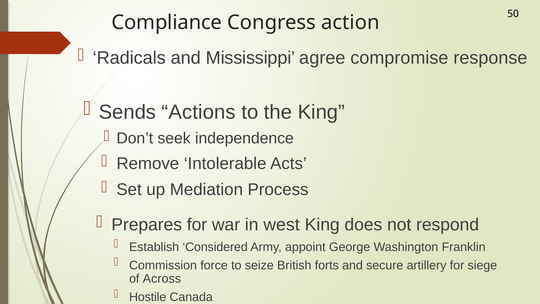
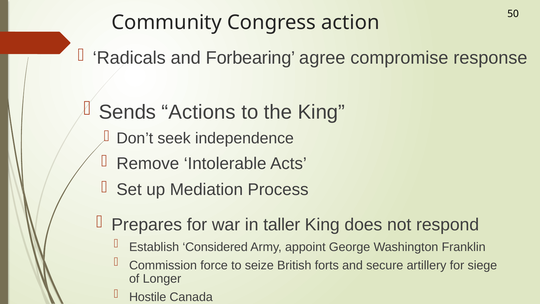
Compliance: Compliance -> Community
Mississippi: Mississippi -> Forbearing
west: west -> taller
Across: Across -> Longer
